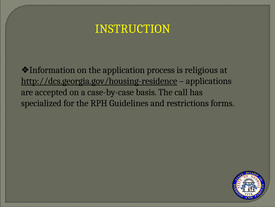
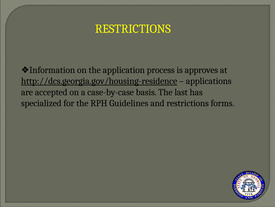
INSTRUCTION at (133, 29): INSTRUCTION -> RESTRICTIONS
religious: religious -> approves
call: call -> last
